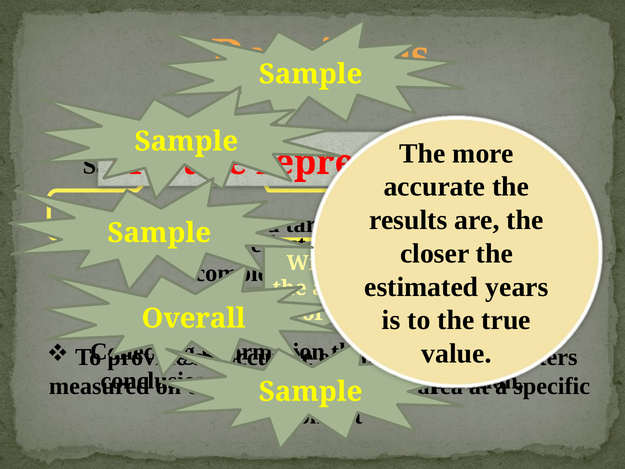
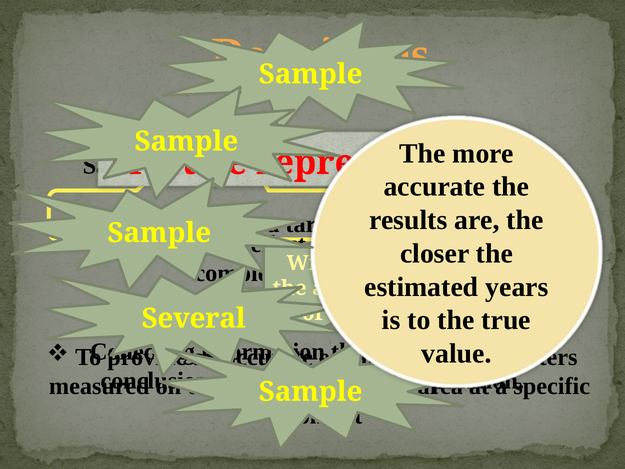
Overall at (194, 318): Overall -> Several
